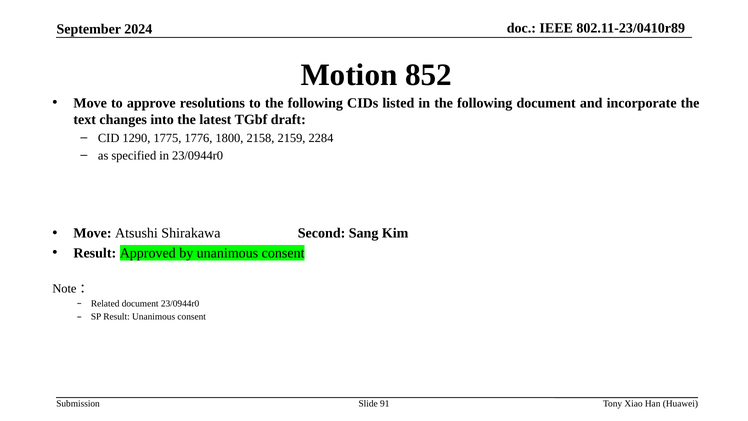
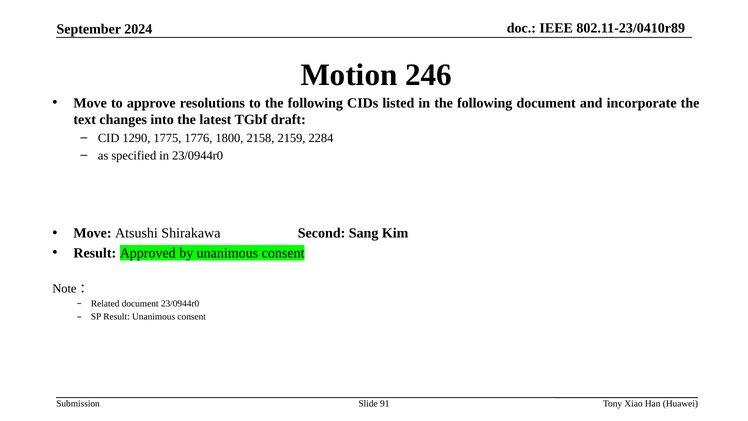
852: 852 -> 246
